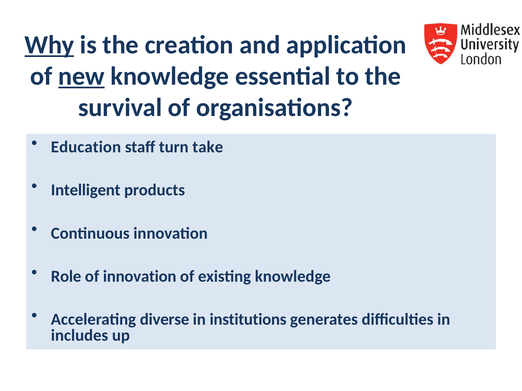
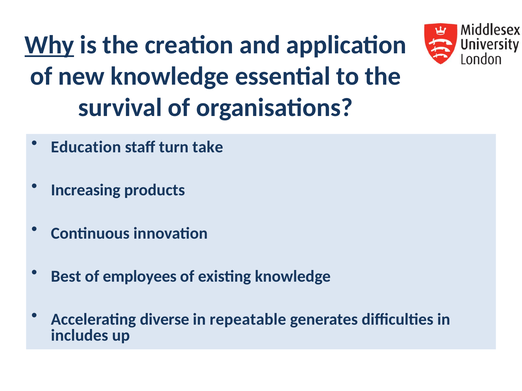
new underline: present -> none
Intelligent: Intelligent -> Increasing
Role: Role -> Best
of innovation: innovation -> employees
institutions: institutions -> repeatable
